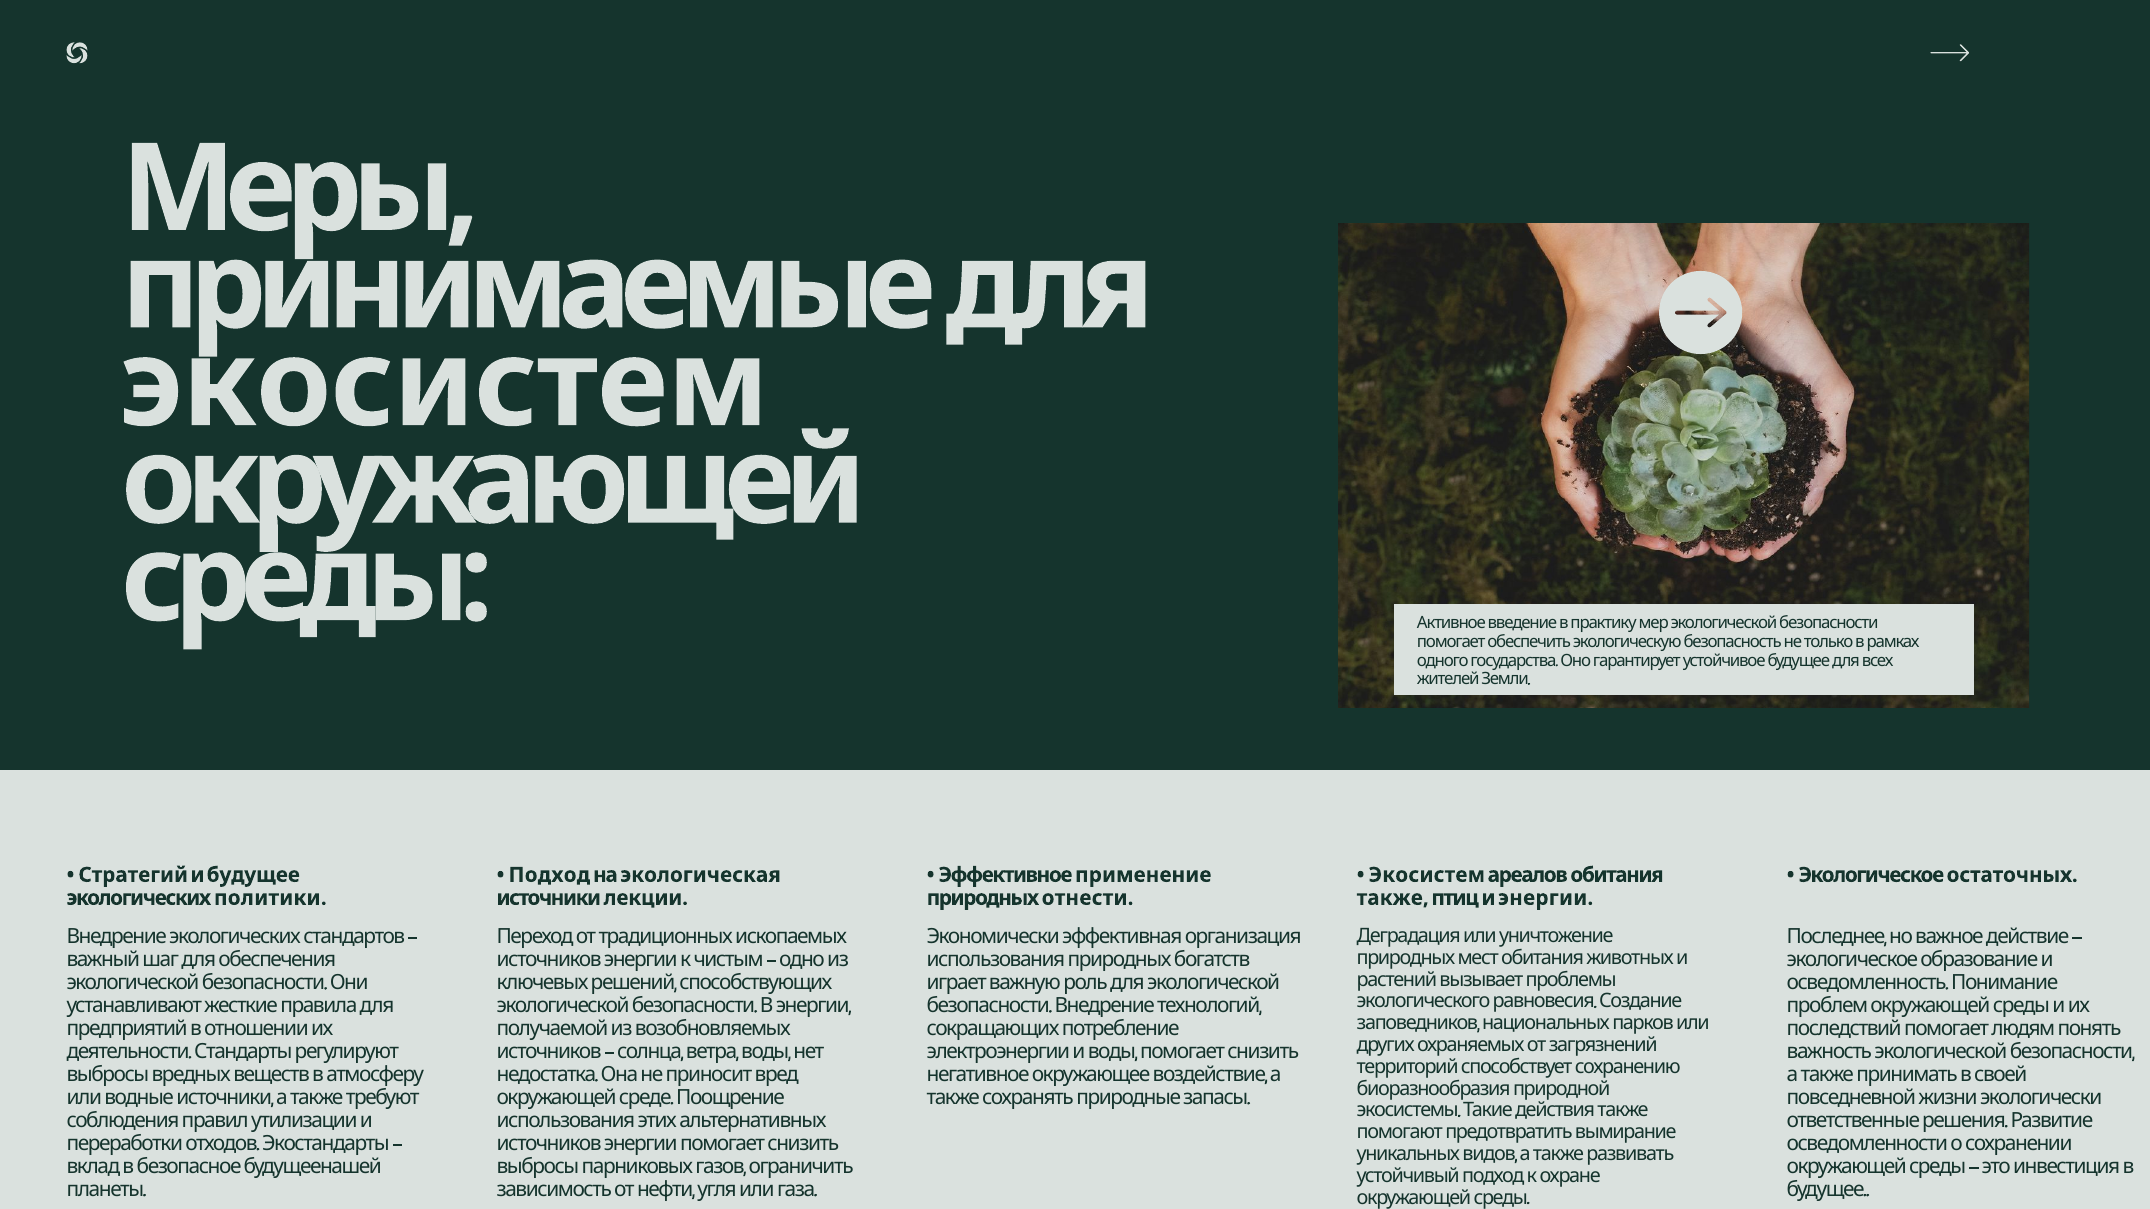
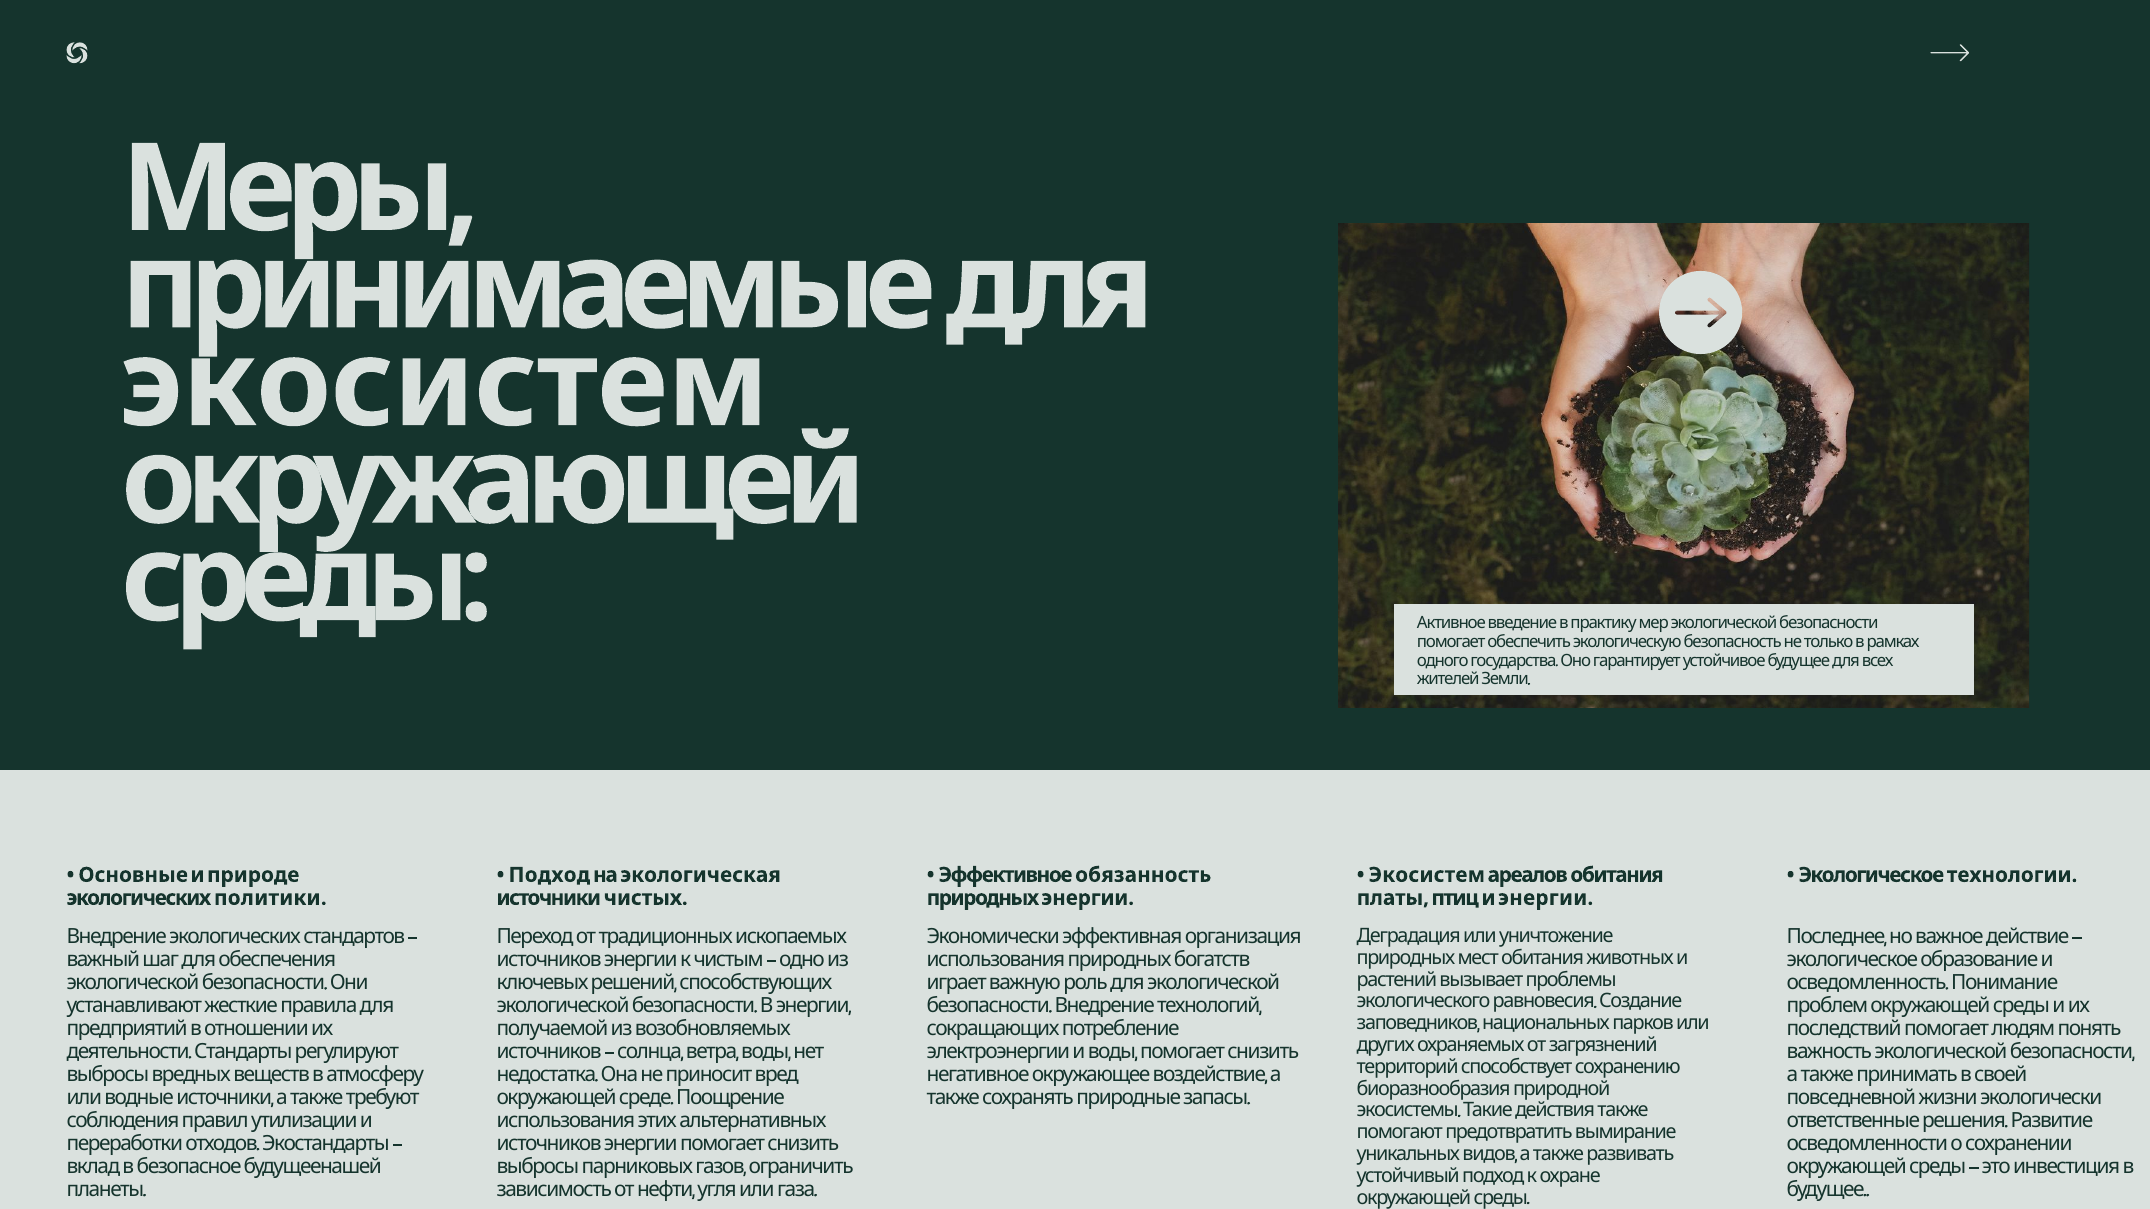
Стратегий: Стратегий -> Основные
и будущее: будущее -> природе
применение: применение -> обязанность
остаточных: остаточных -> технологии
лекции: лекции -> чистых
природных отнести: отнести -> энергии
также: также -> платы
